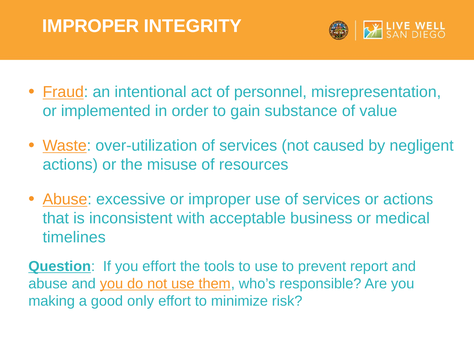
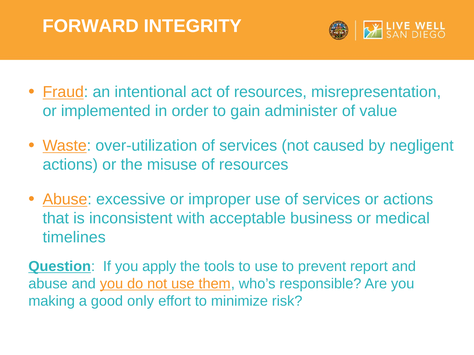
IMPROPER at (91, 26): IMPROPER -> FORWARD
act of personnel: personnel -> resources
substance: substance -> administer
you effort: effort -> apply
